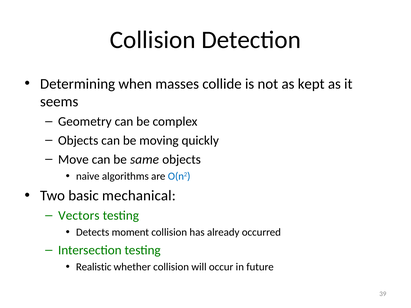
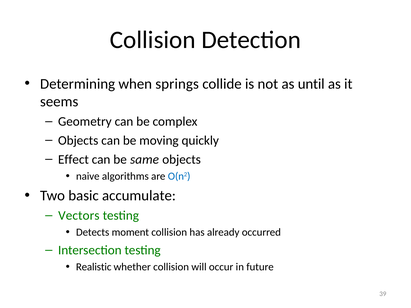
masses: masses -> springs
kept: kept -> until
Move: Move -> Effect
mechanical: mechanical -> accumulate
